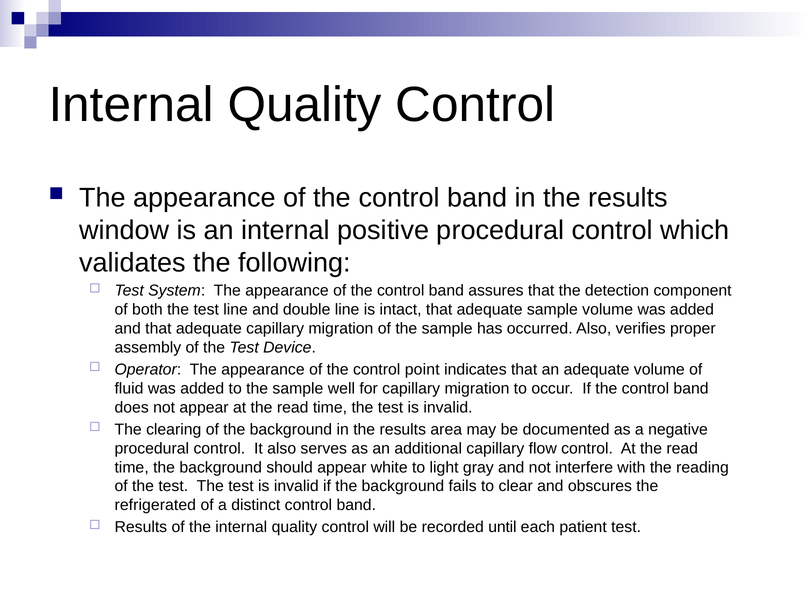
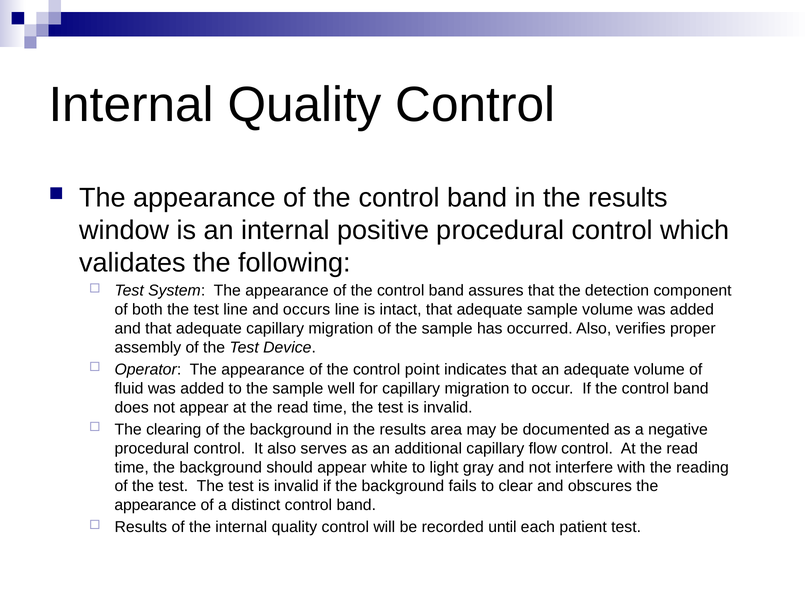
double: double -> occurs
refrigerated at (155, 505): refrigerated -> appearance
